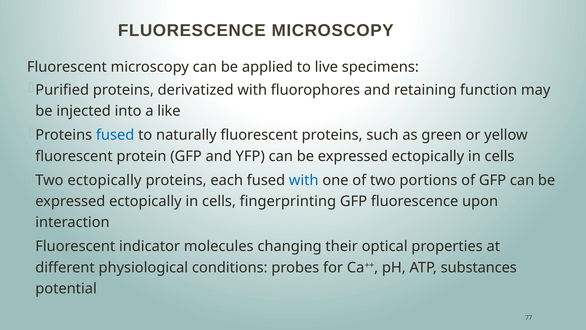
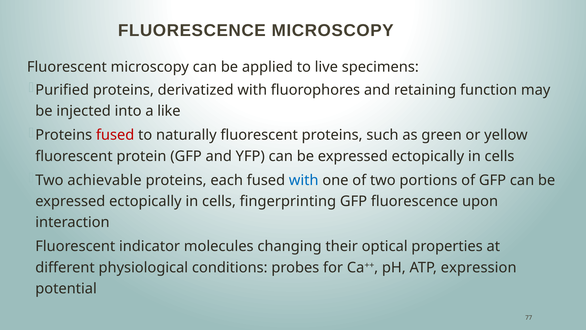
fused at (115, 135) colour: blue -> red
Two ectopically: ectopically -> achievable
substances: substances -> expression
